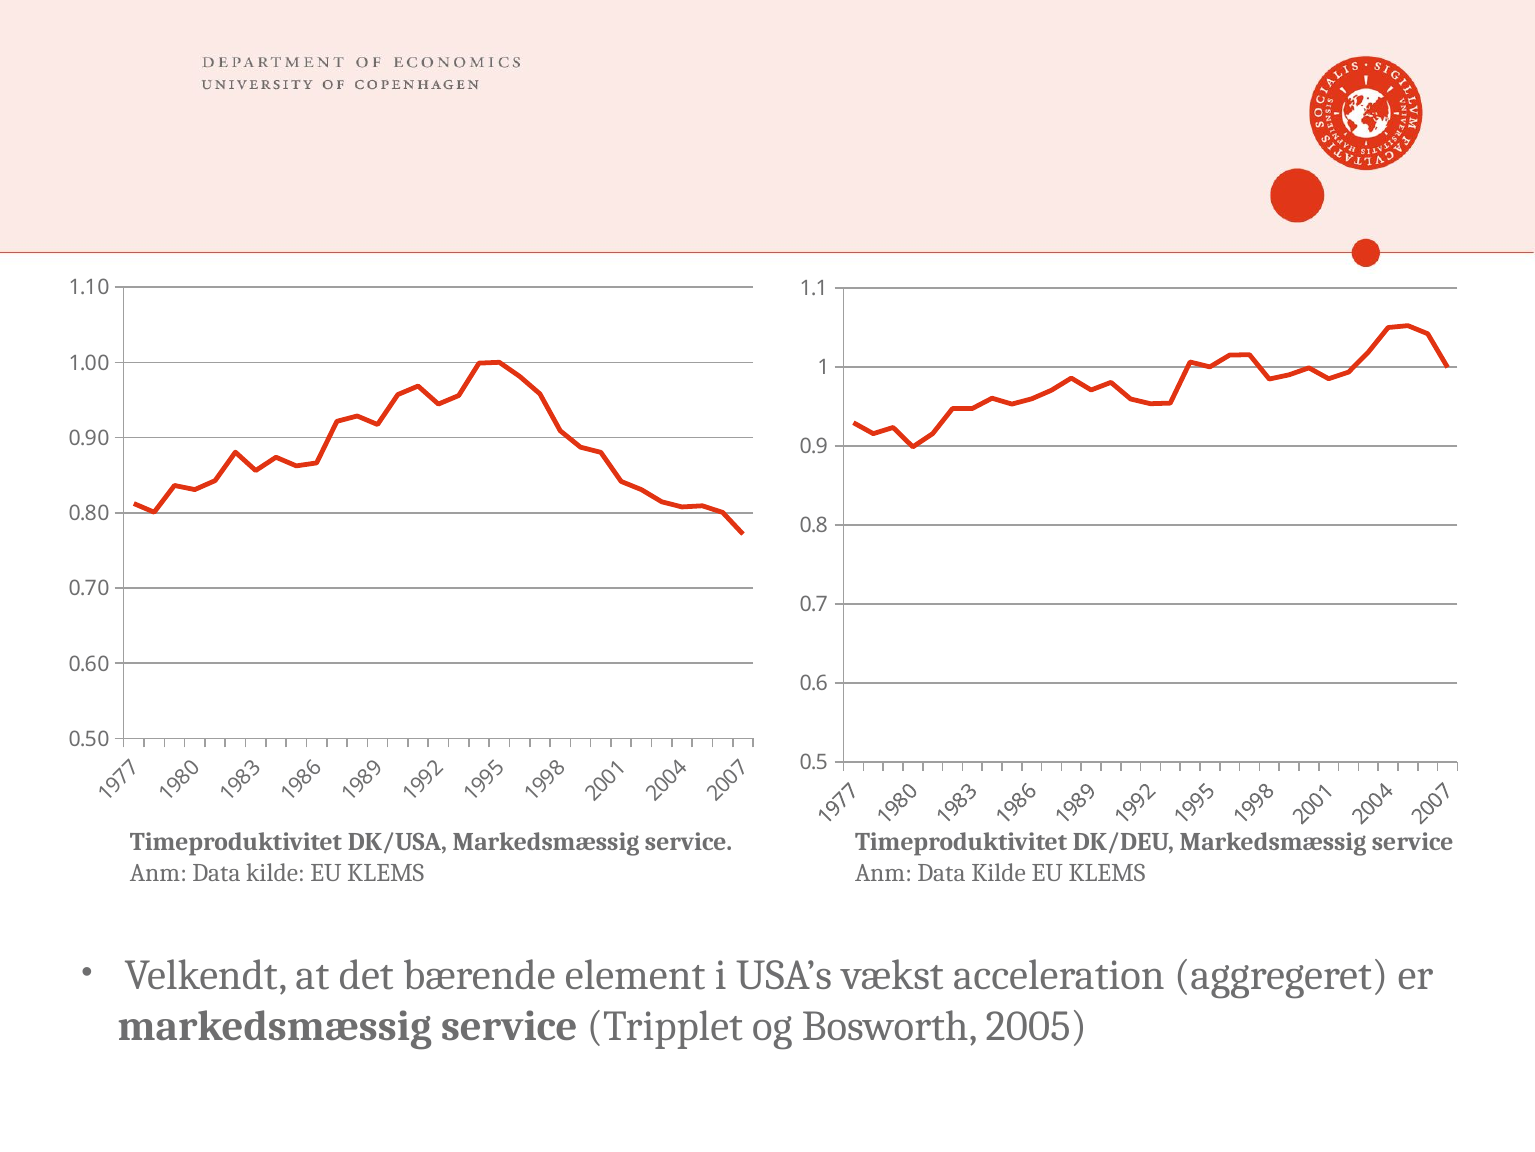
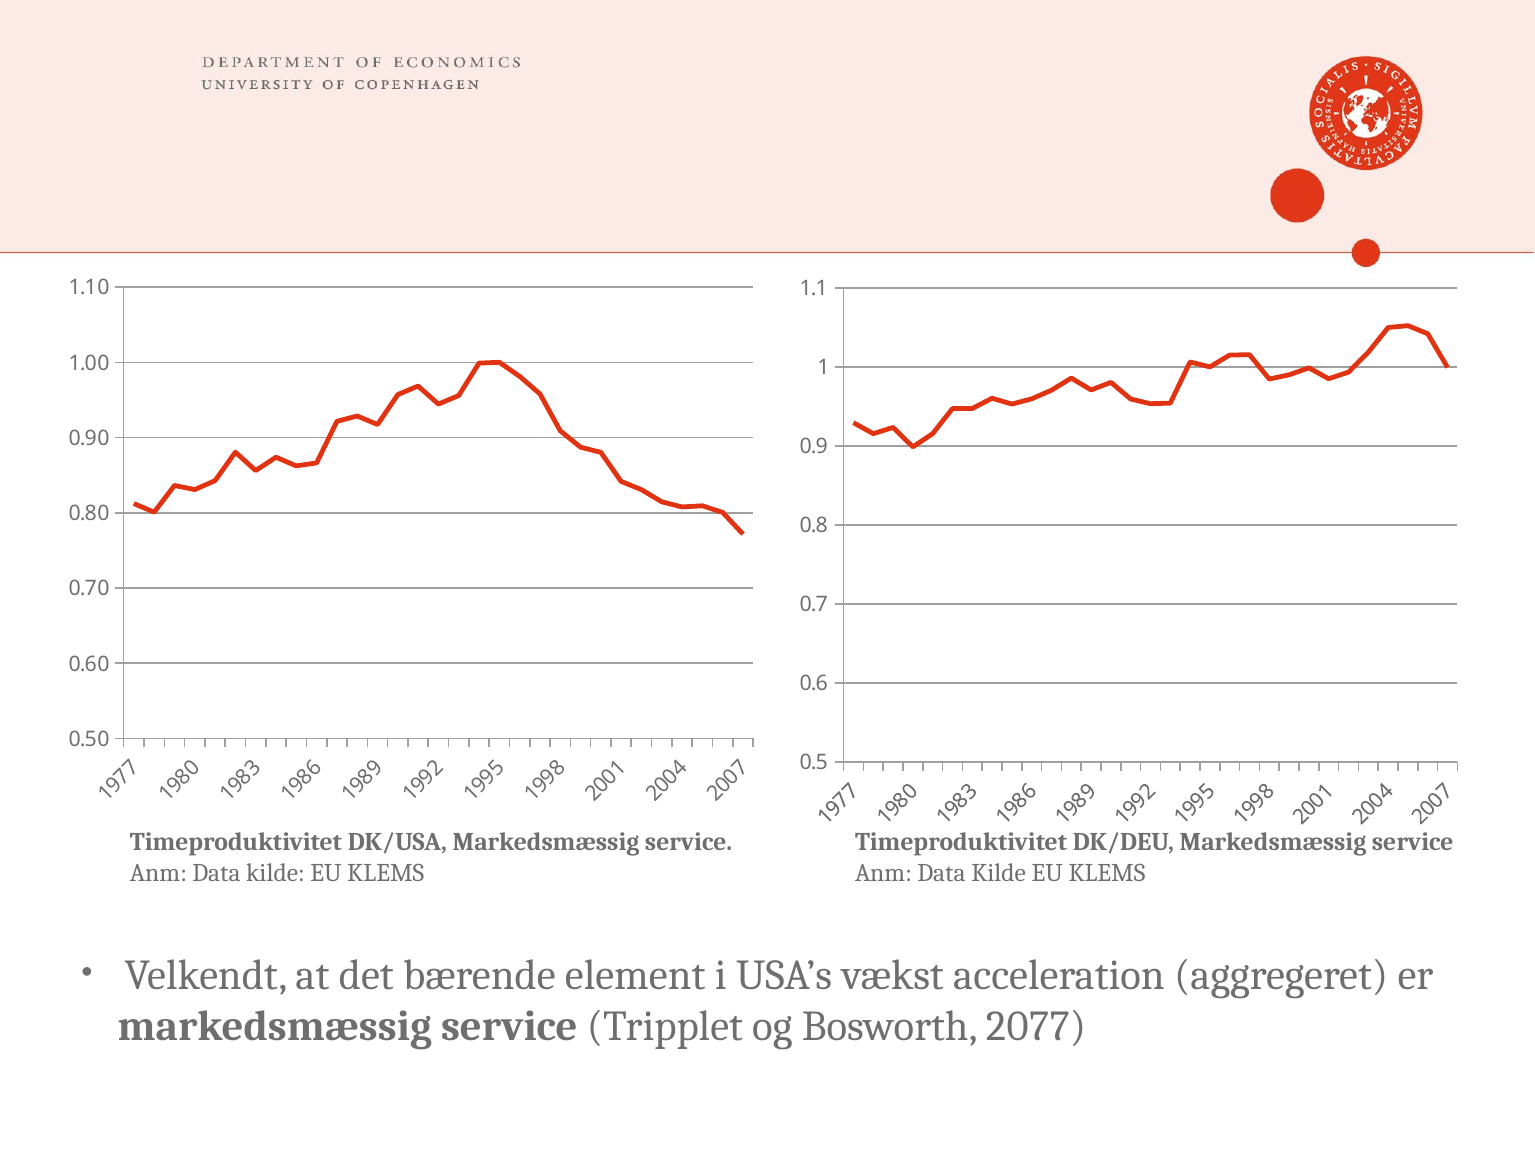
2005: 2005 -> 2077
